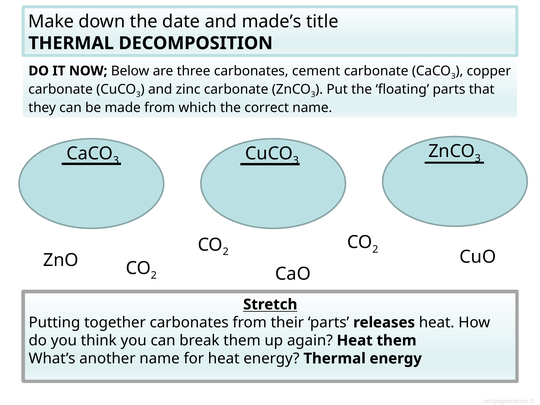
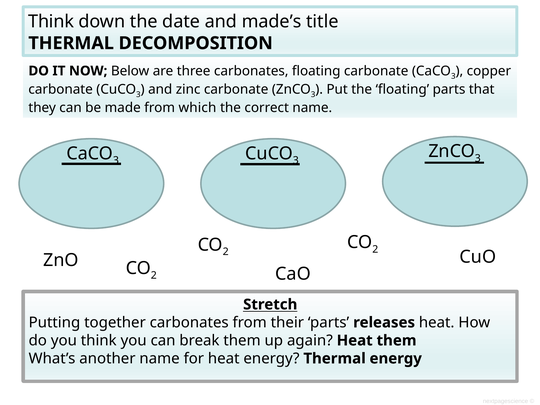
Make at (51, 22): Make -> Think
carbonates cement: cement -> floating
